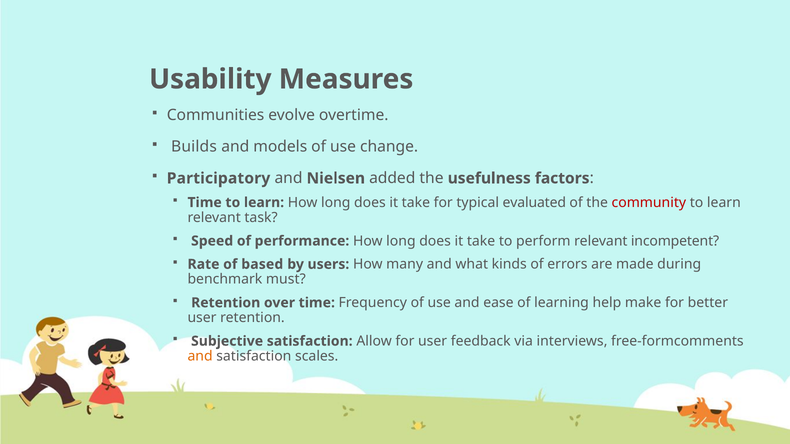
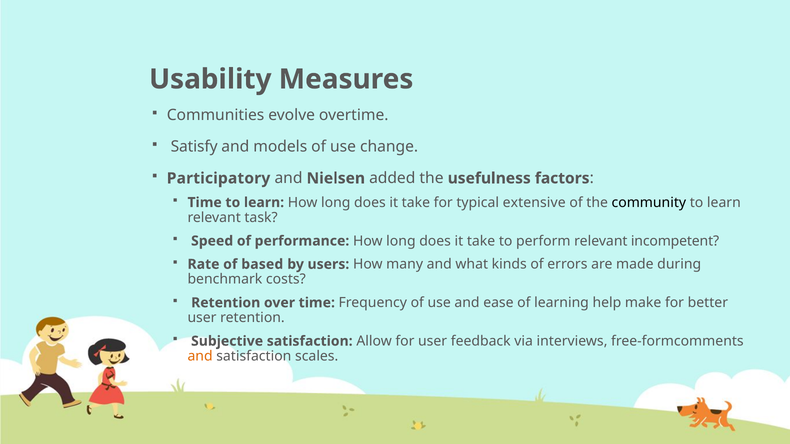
Builds: Builds -> Satisfy
evaluated: evaluated -> extensive
community colour: red -> black
must: must -> costs
